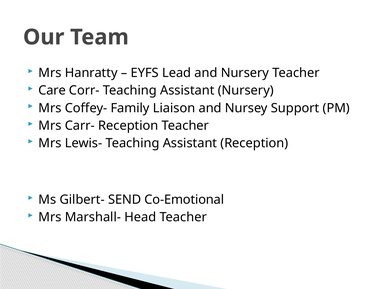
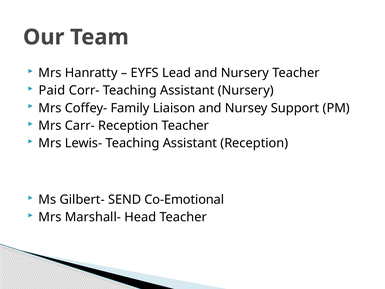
Care: Care -> Paid
